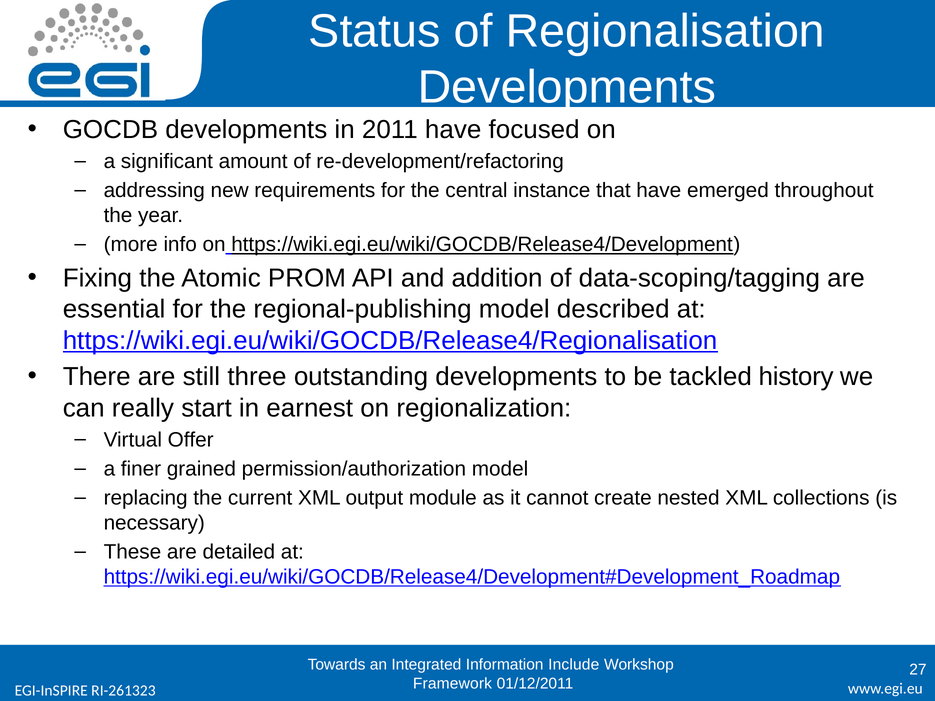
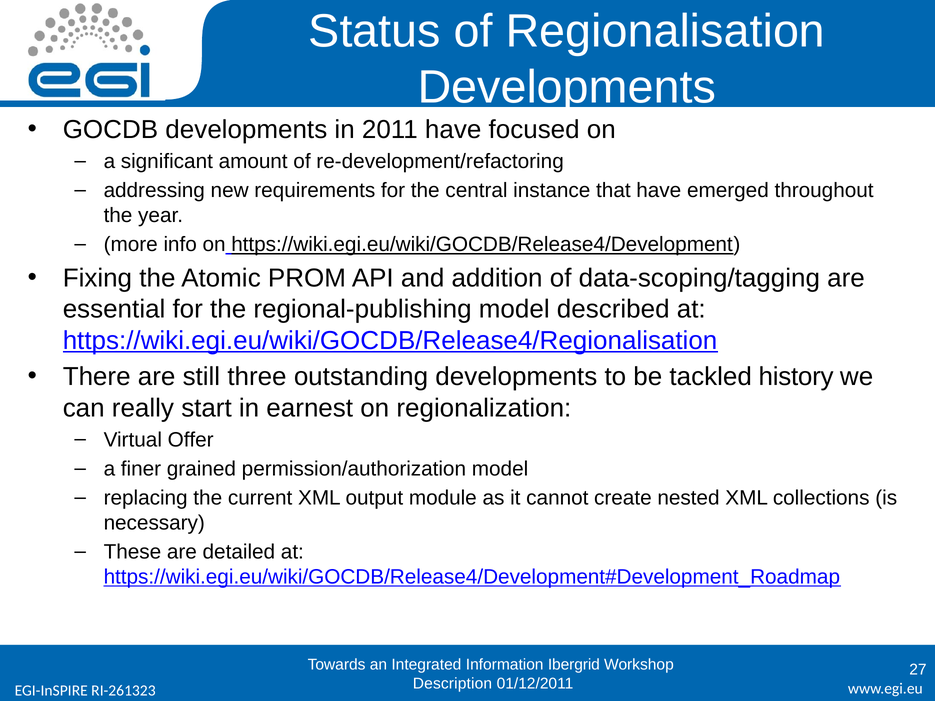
Include: Include -> Ibergrid
Framework: Framework -> Description
